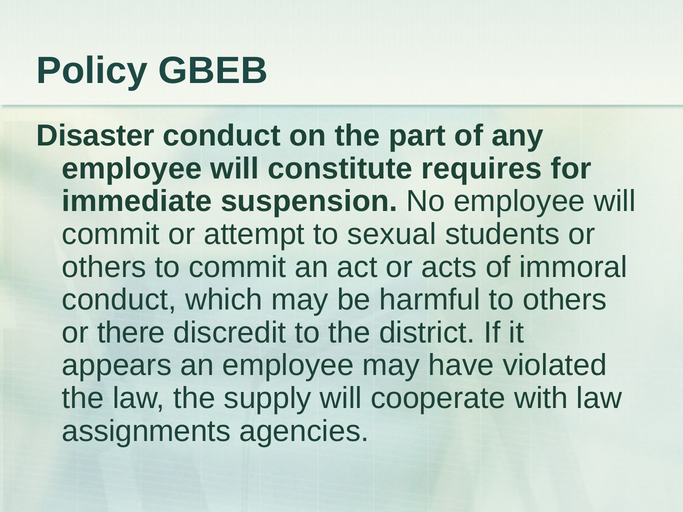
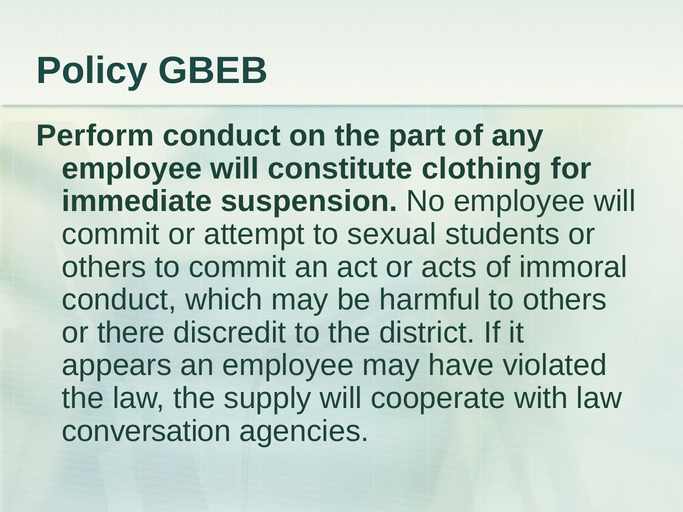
Disaster: Disaster -> Perform
requires: requires -> clothing
assignments: assignments -> conversation
